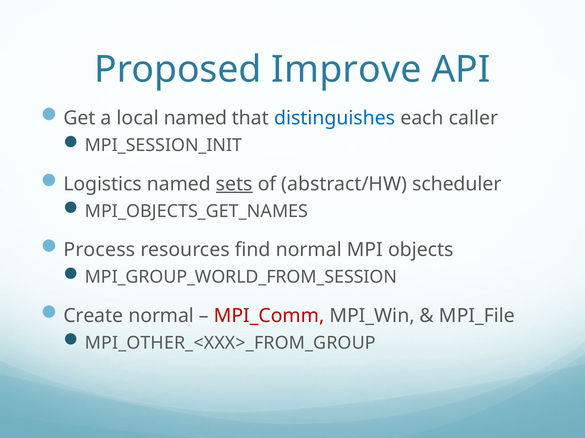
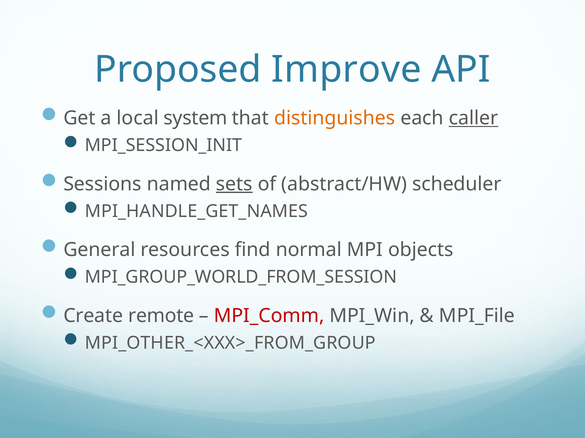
local named: named -> system
distinguishes colour: blue -> orange
caller underline: none -> present
Logistics: Logistics -> Sessions
MPI_OBJECTS_GET_NAMES: MPI_OBJECTS_GET_NAMES -> MPI_HANDLE_GET_NAMES
Process: Process -> General
Create normal: normal -> remote
